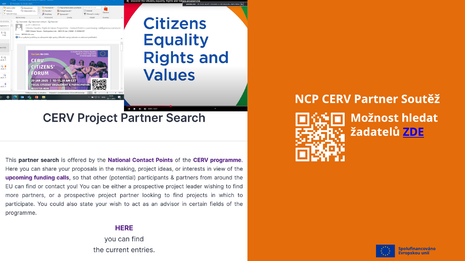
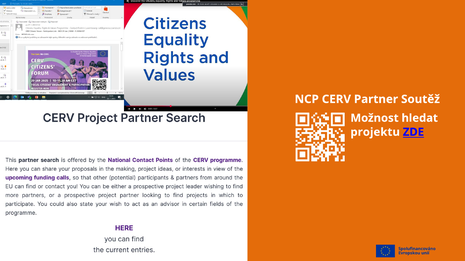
žadatelů: žadatelů -> projektu
